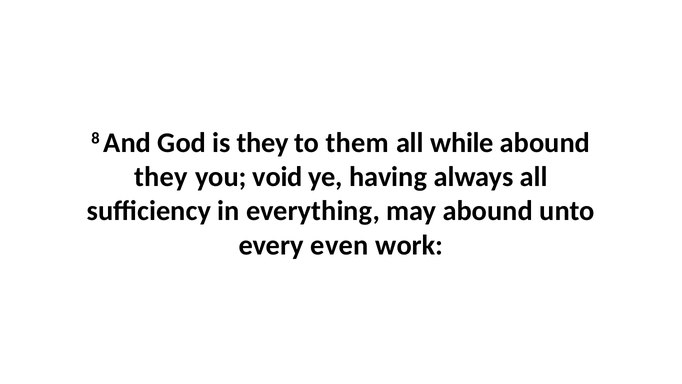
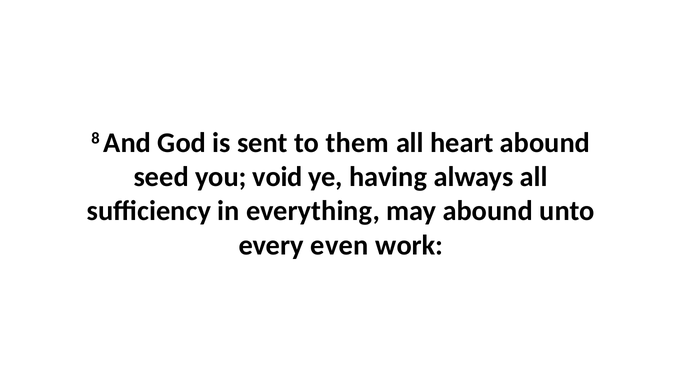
is they: they -> sent
while: while -> heart
they at (161, 177): they -> seed
